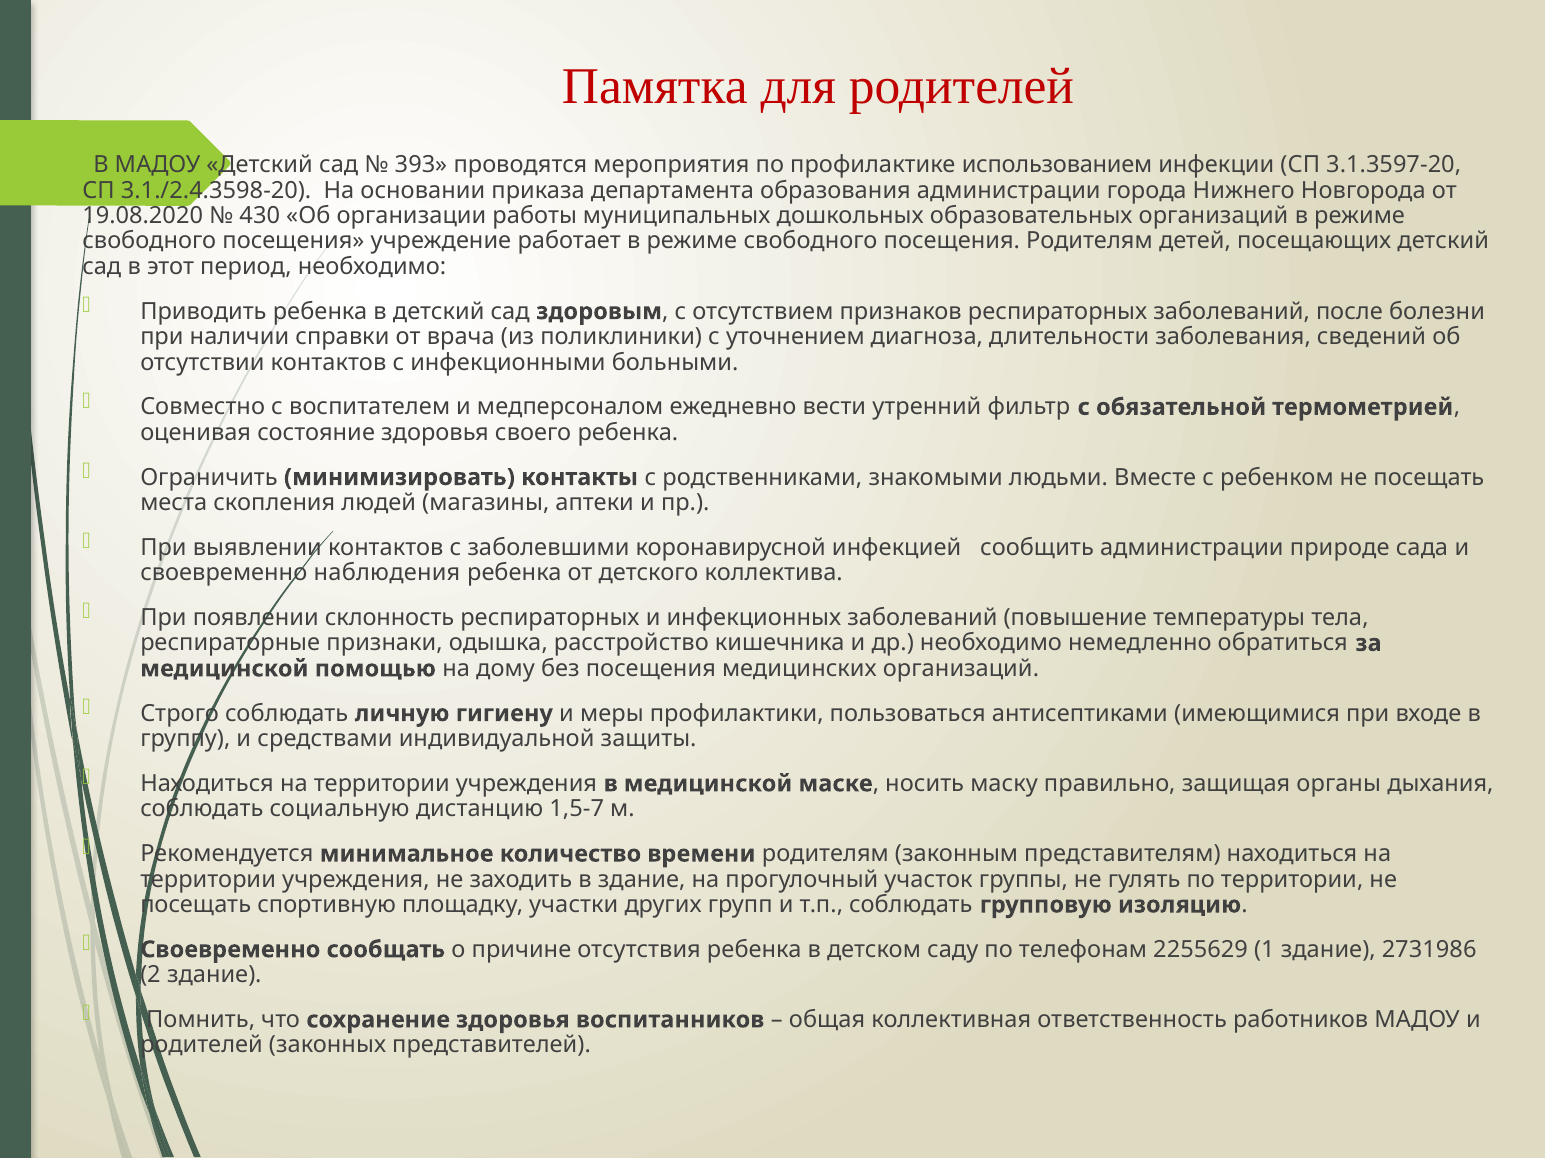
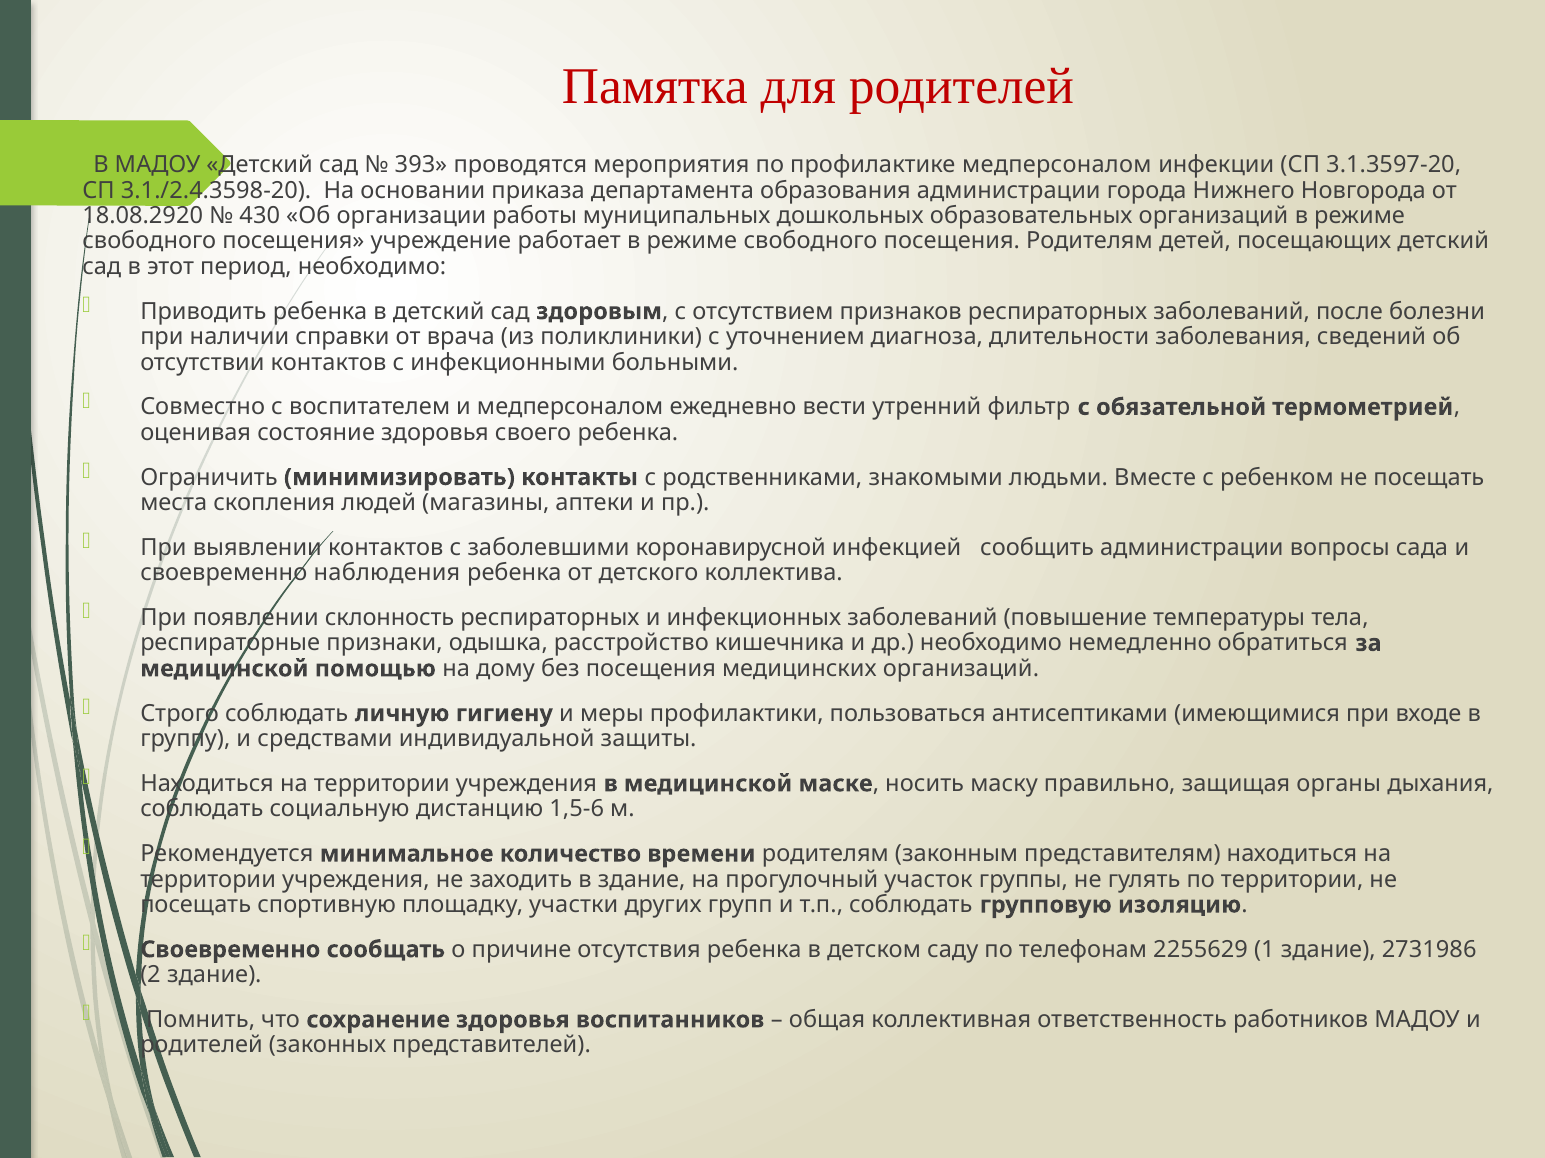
профилактике использованием: использованием -> медперсоналом
19.08.2020: 19.08.2020 -> 18.08.2920
природе: природе -> вопросы
1,5-7: 1,5-7 -> 1,5-6
